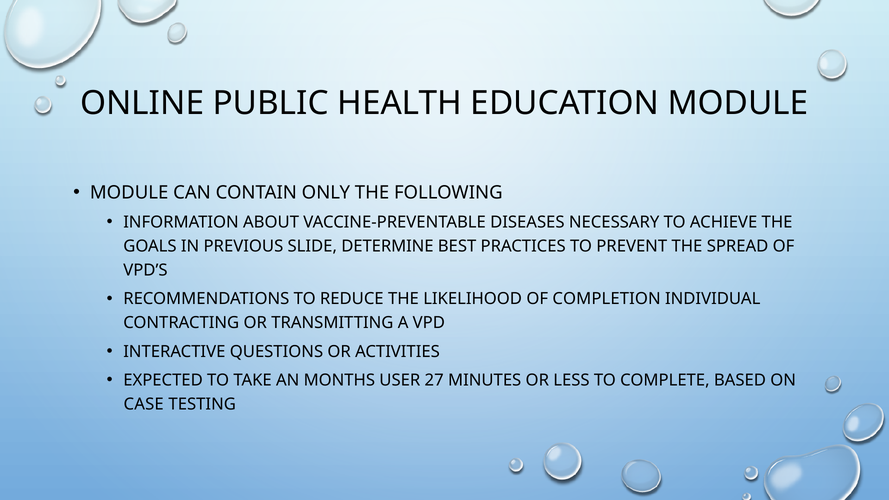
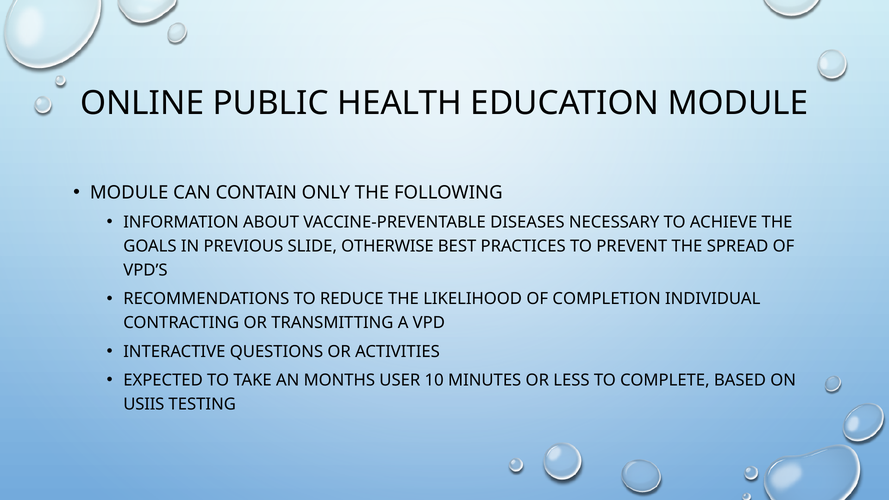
DETERMINE: DETERMINE -> OTHERWISE
27: 27 -> 10
CASE: CASE -> USIIS
